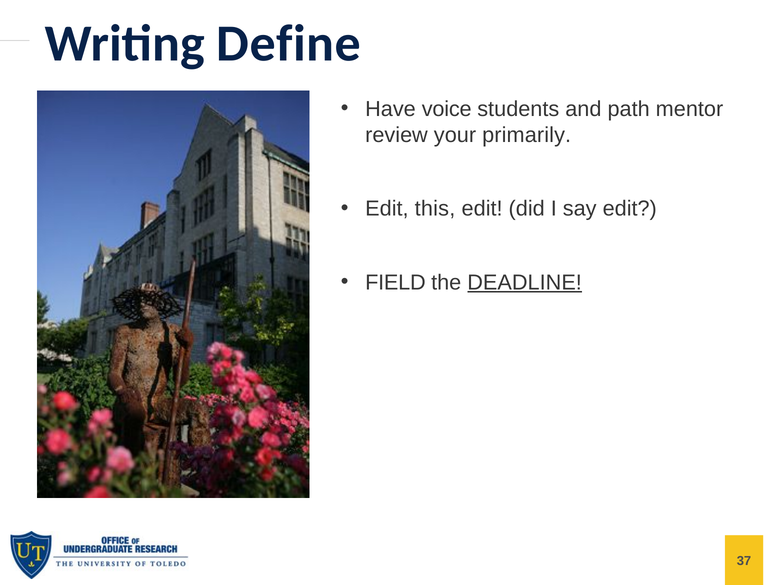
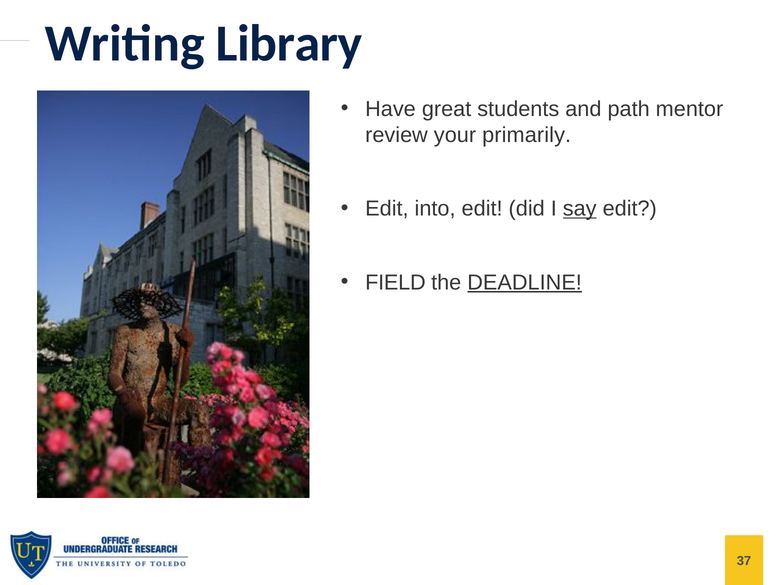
Define: Define -> Library
voice: voice -> great
this: this -> into
say underline: none -> present
